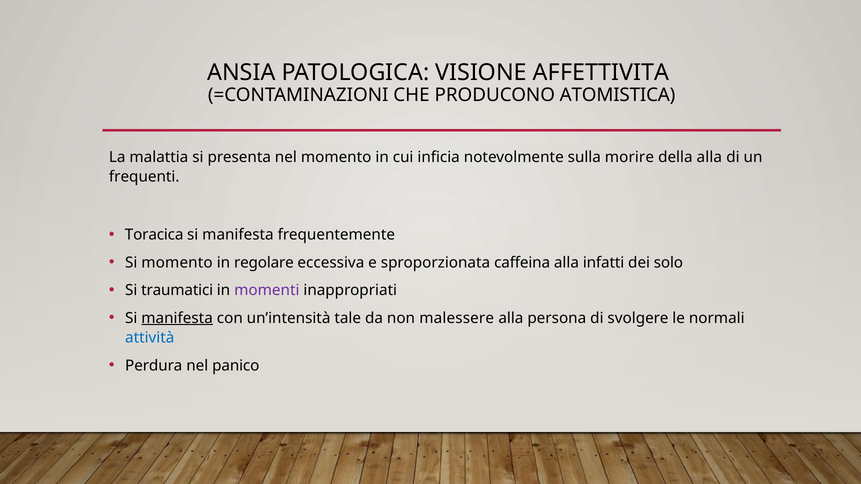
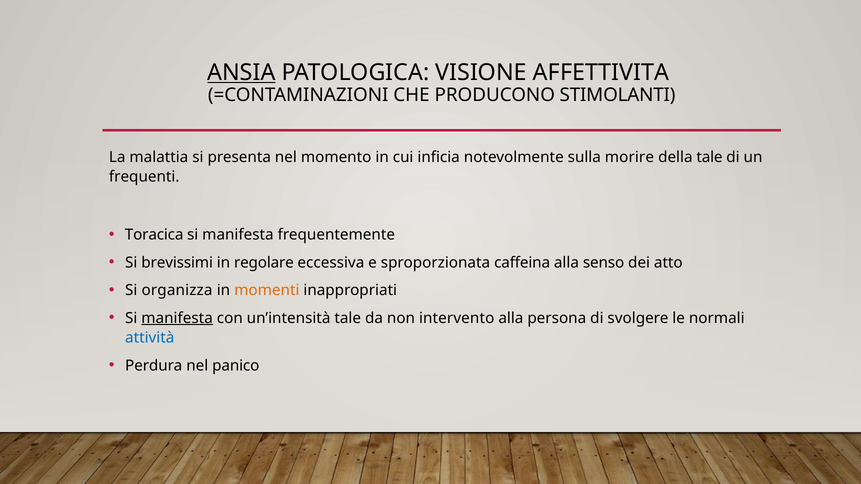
ANSIA underline: none -> present
ATOMISTICA: ATOMISTICA -> STIMOLANTI
della alla: alla -> tale
Si momento: momento -> brevissimi
infatti: infatti -> senso
solo: solo -> atto
traumatici: traumatici -> organizza
momenti colour: purple -> orange
malessere: malessere -> intervento
